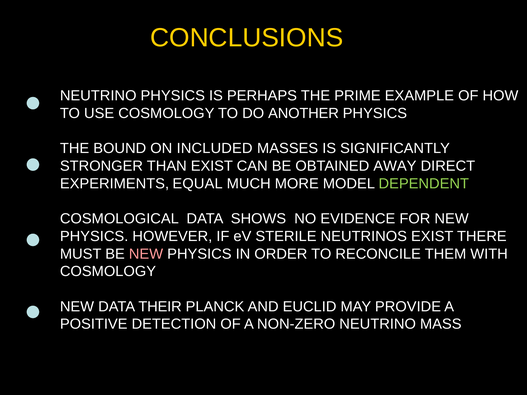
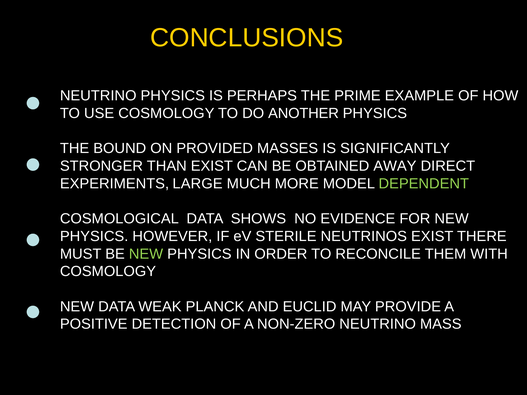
INCLUDED: INCLUDED -> PROVIDED
EQUAL: EQUAL -> LARGE
NEW at (146, 254) colour: pink -> light green
THEIR: THEIR -> WEAK
